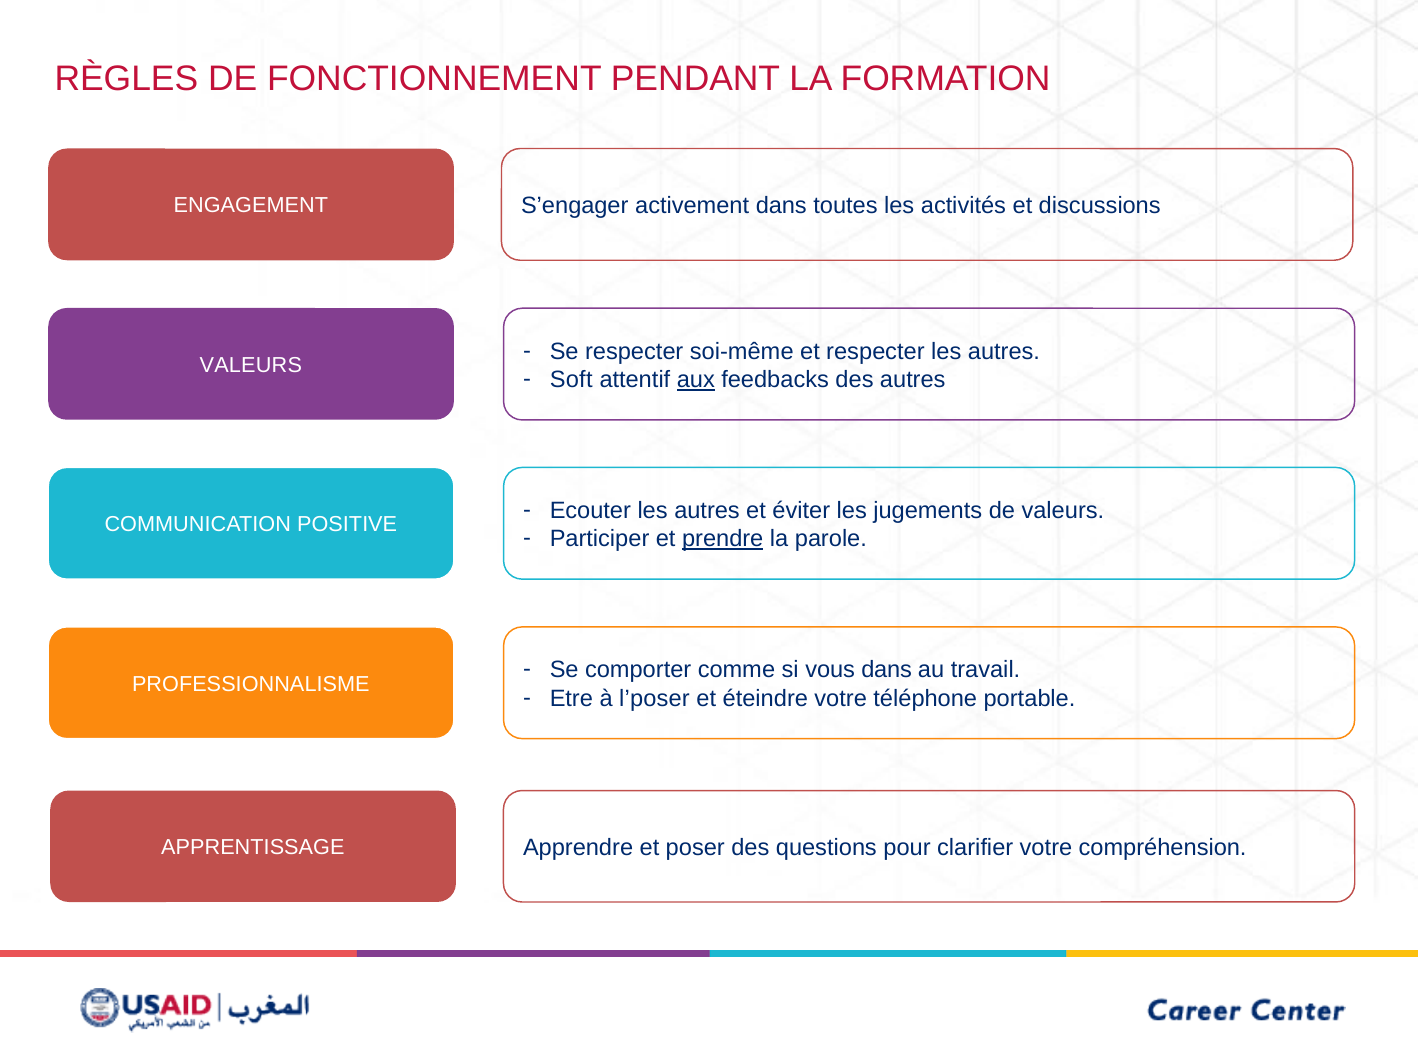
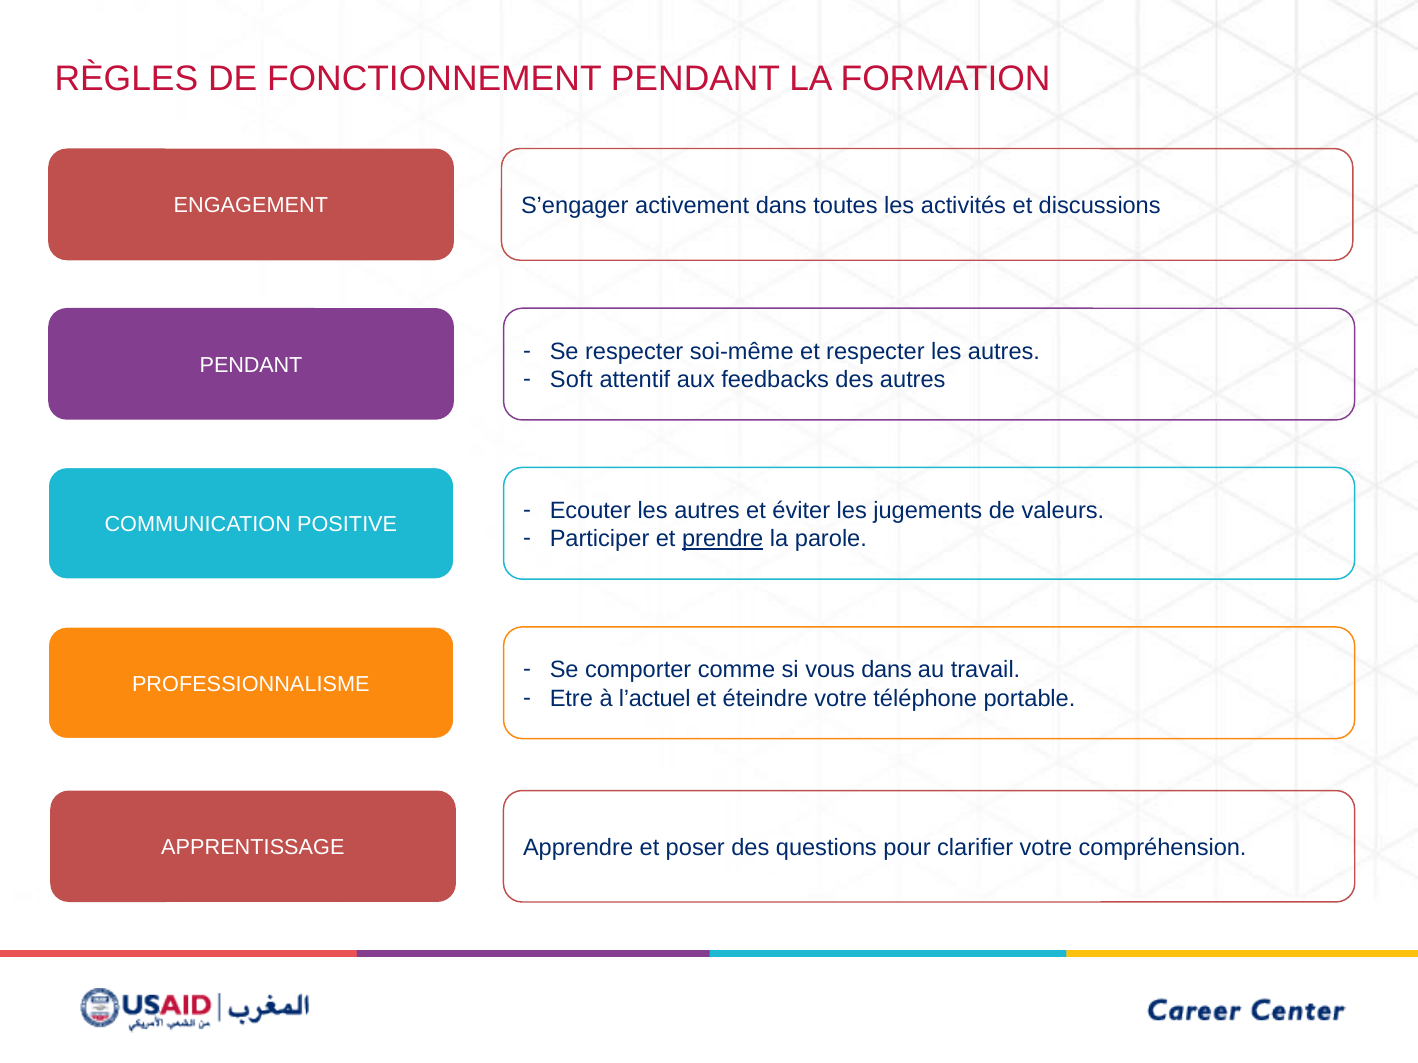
VALEURS at (251, 365): VALEURS -> PENDANT
aux underline: present -> none
l’poser: l’poser -> l’actuel
